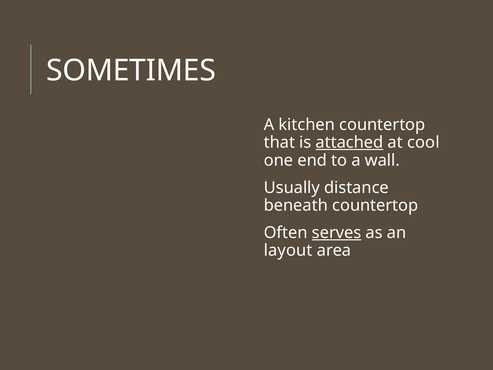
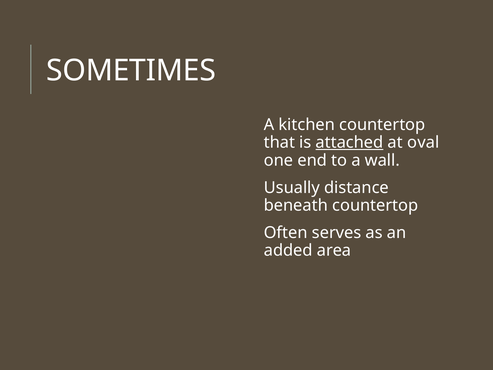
cool: cool -> oval
serves underline: present -> none
layout: layout -> added
